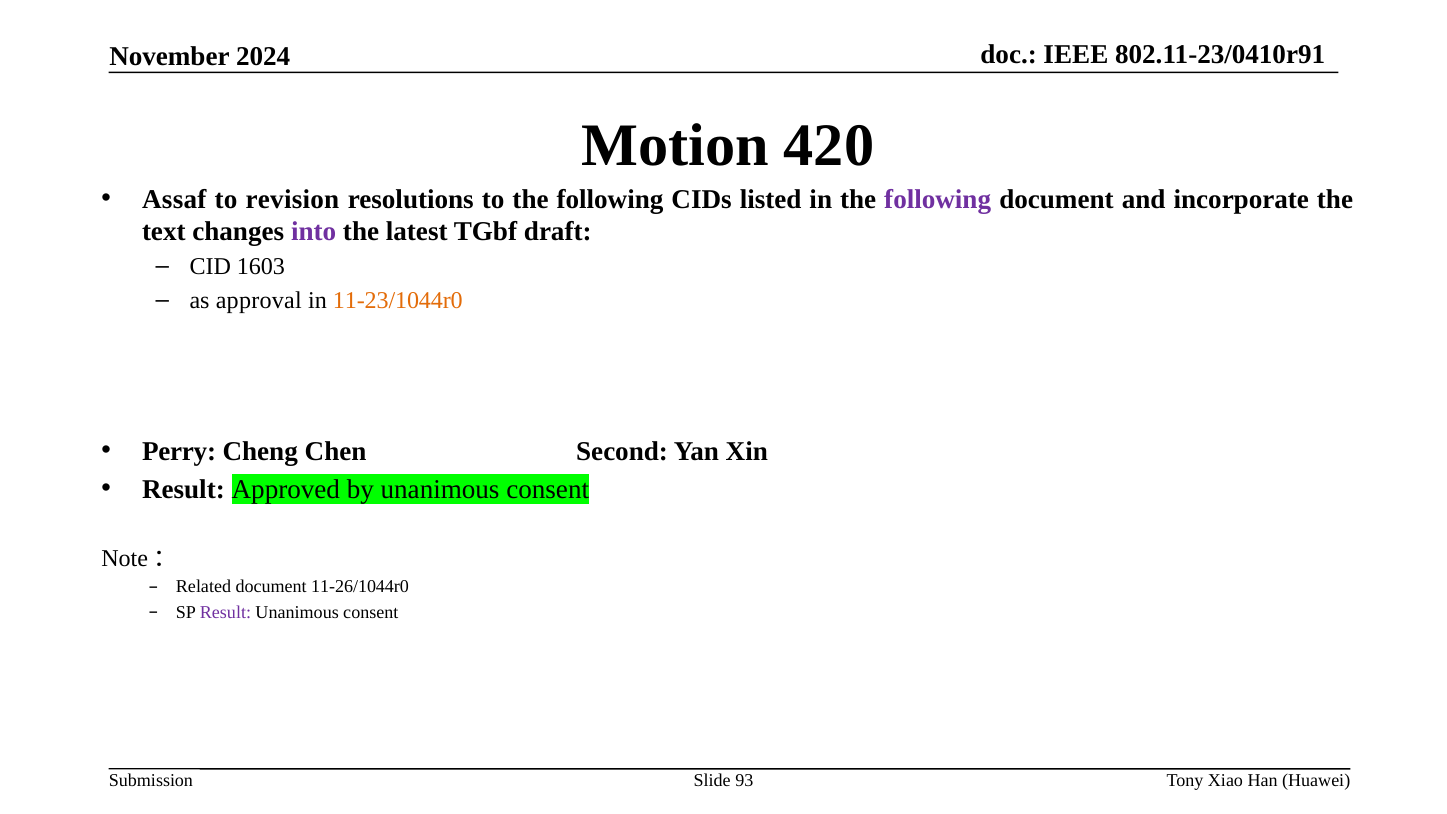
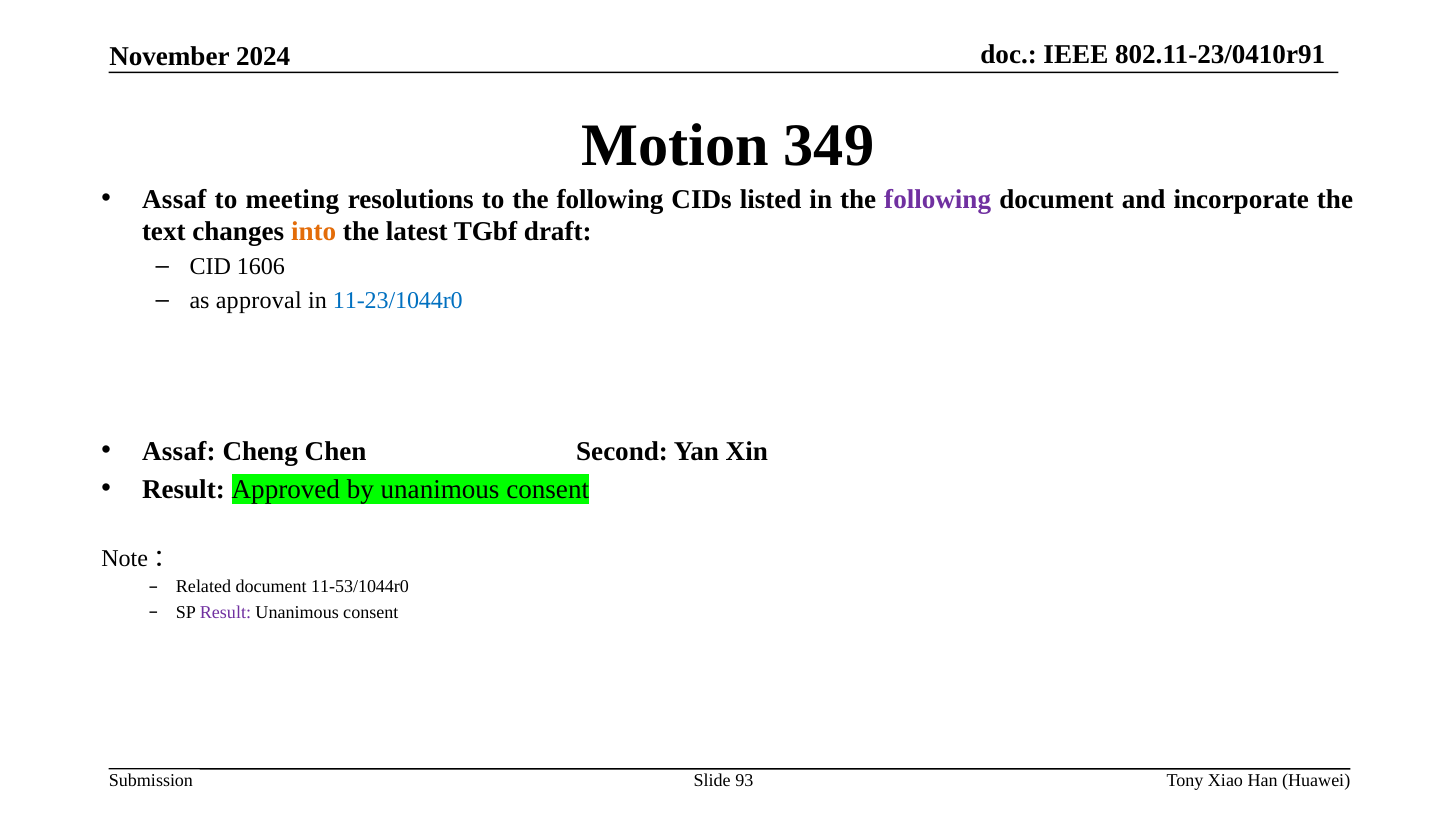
420: 420 -> 349
revision: revision -> meeting
into colour: purple -> orange
1603: 1603 -> 1606
11-23/1044r0 colour: orange -> blue
Perry at (179, 451): Perry -> Assaf
11-26/1044r0: 11-26/1044r0 -> 11-53/1044r0
